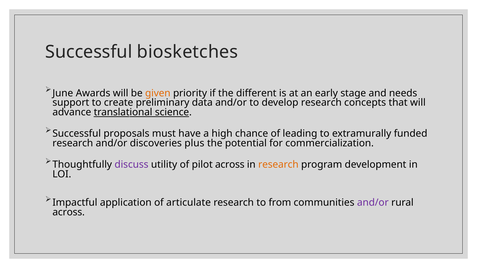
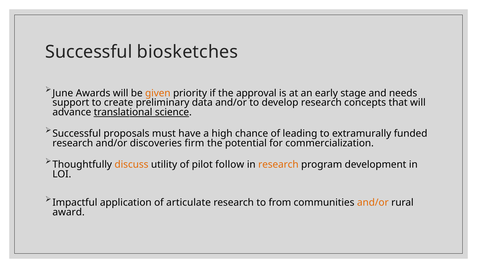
different: different -> approval
plus: plus -> firm
discuss colour: purple -> orange
pilot across: across -> follow
and/or at (373, 203) colour: purple -> orange
across at (69, 212): across -> award
